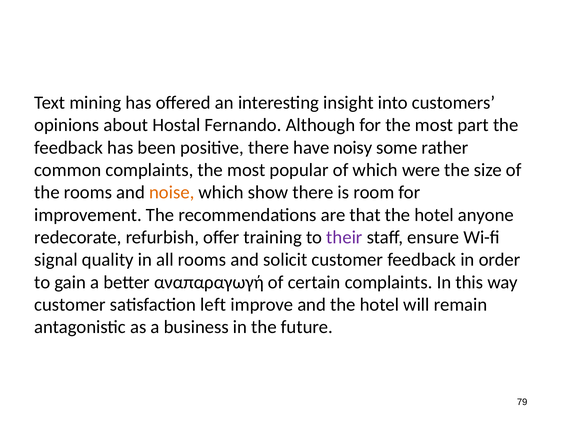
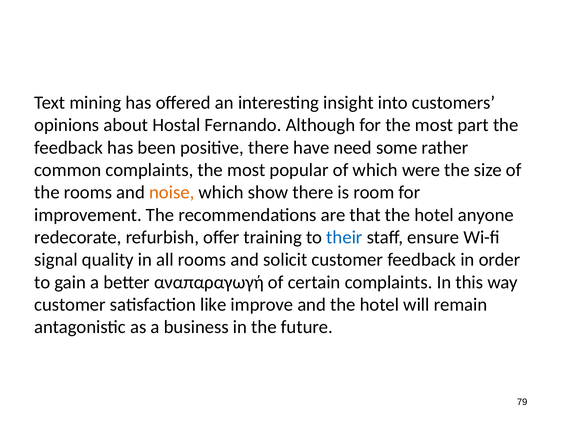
noisy: noisy -> need
their colour: purple -> blue
left: left -> like
